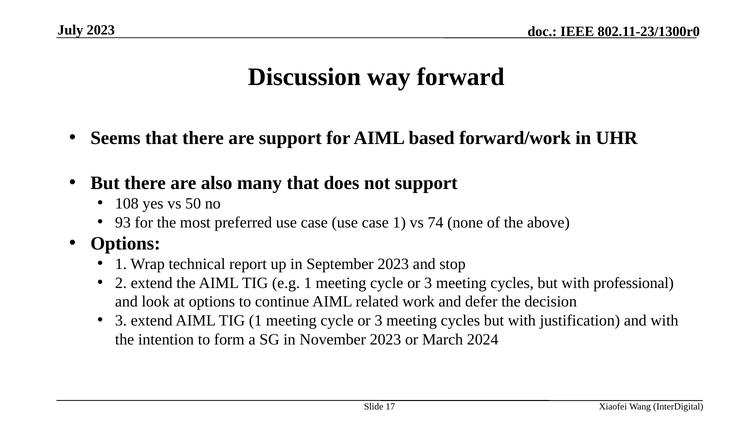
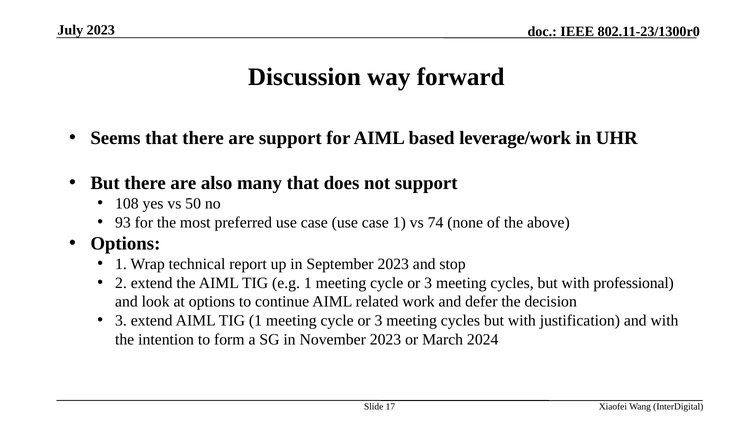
forward/work: forward/work -> leverage/work
